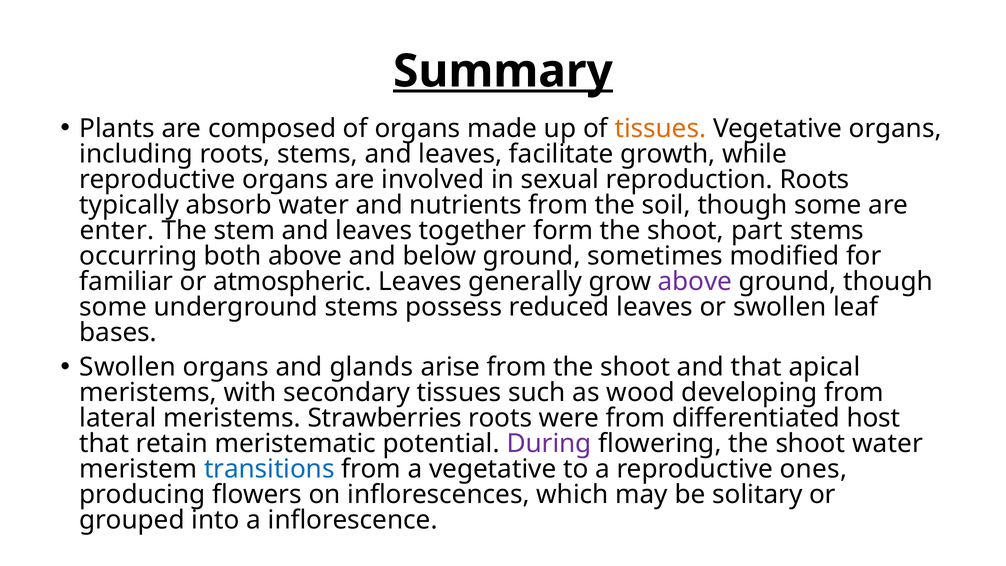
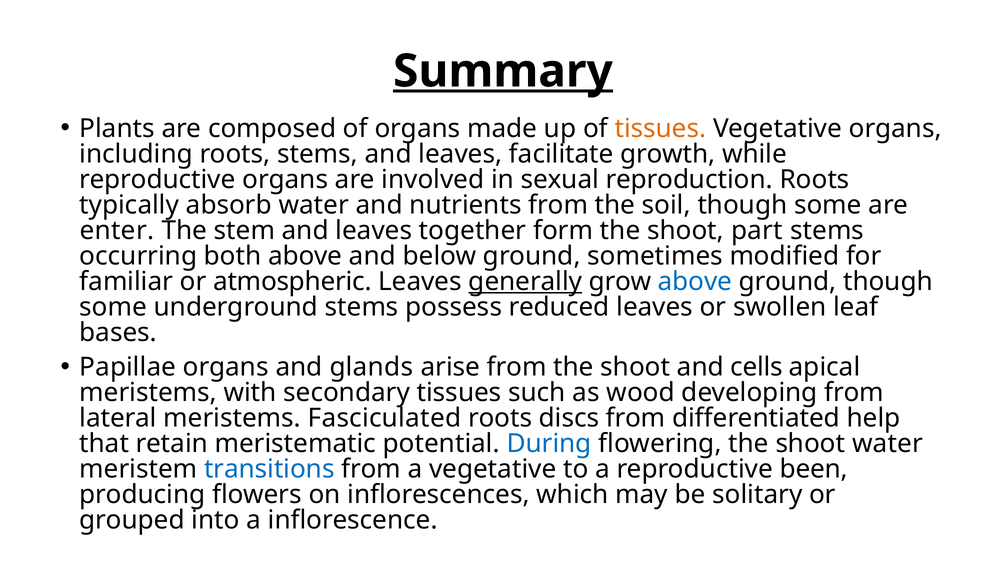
generally underline: none -> present
above at (695, 281) colour: purple -> blue
Swollen at (128, 367): Swollen -> Papillae
and that: that -> cells
Strawberries: Strawberries -> Fasciculated
were: were -> discs
host: host -> help
During colour: purple -> blue
ones: ones -> been
